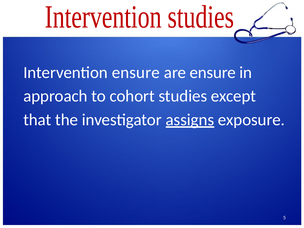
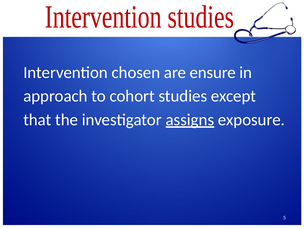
Intervention ensure: ensure -> chosen
